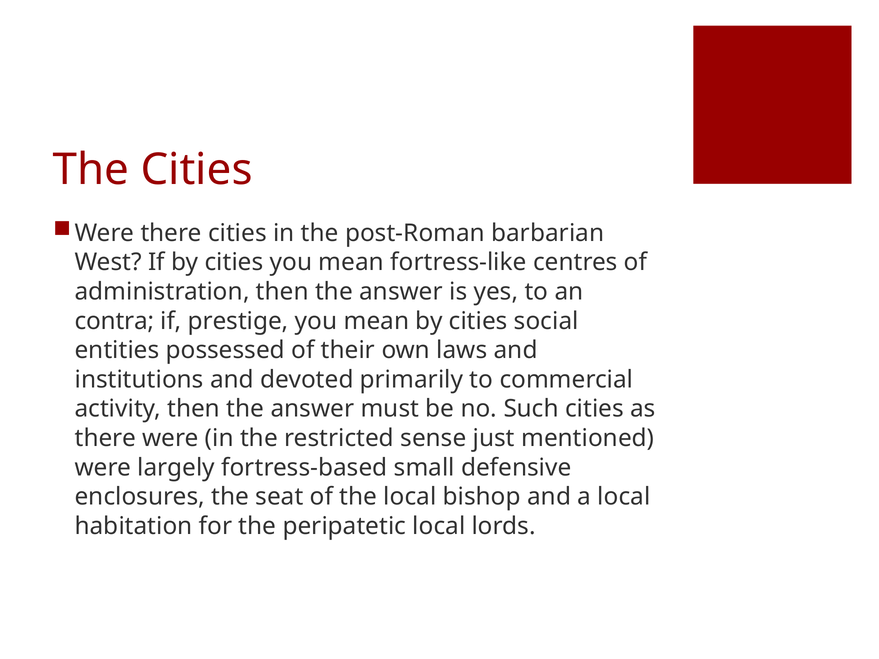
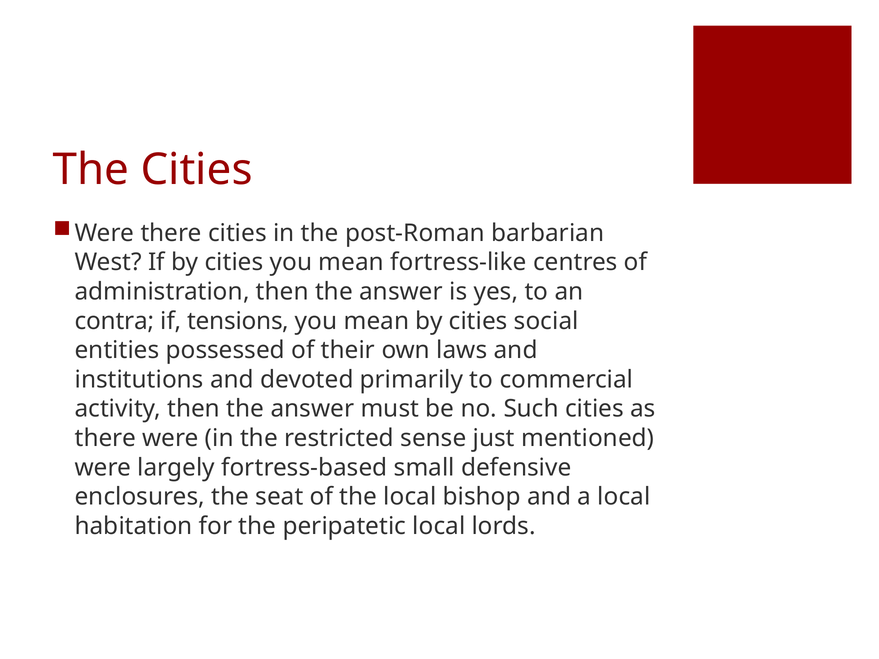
prestige: prestige -> tensions
